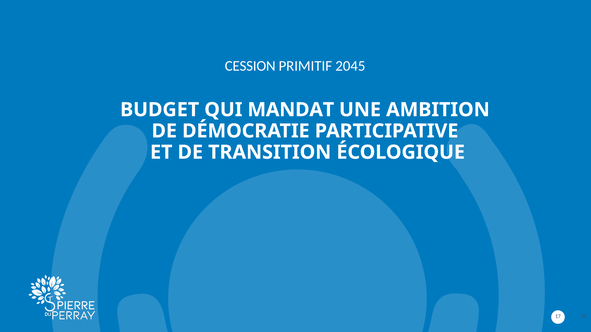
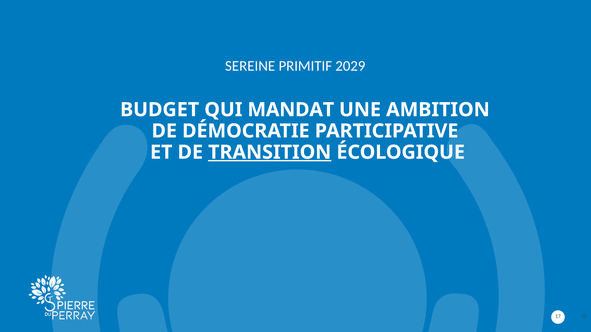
CESSION: CESSION -> SEREINE
2045: 2045 -> 2029
TRANSITION underline: none -> present
